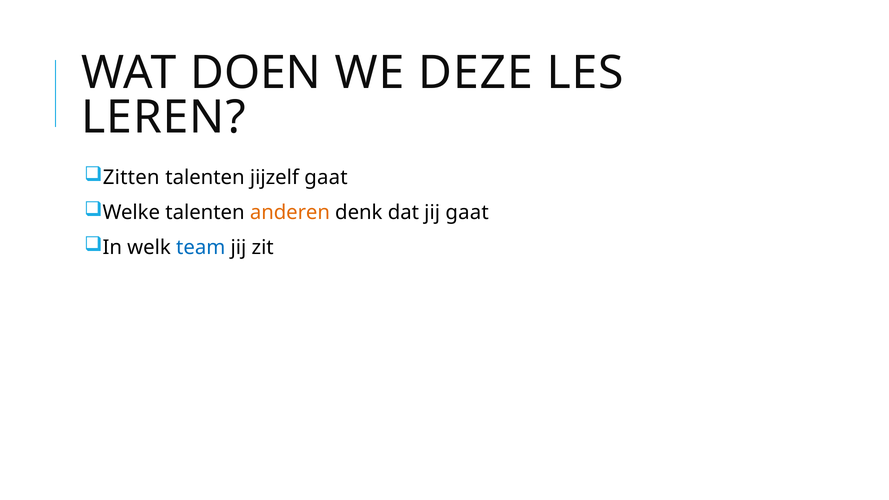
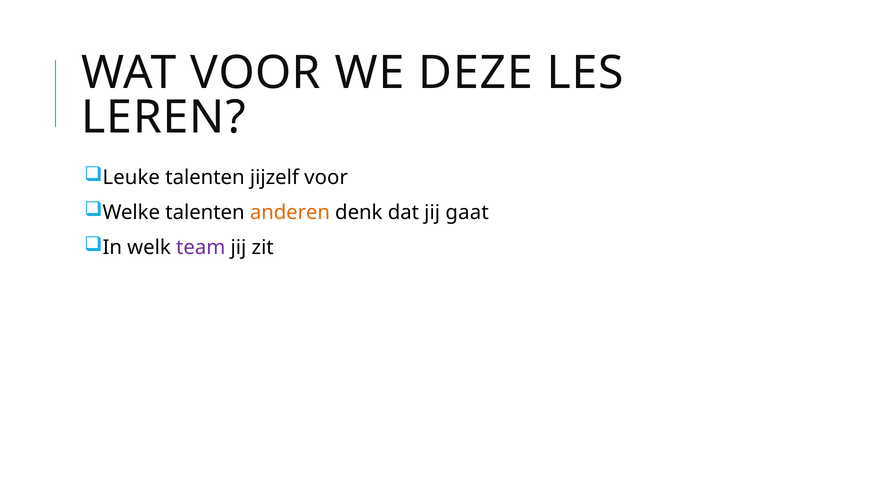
WAT DOEN: DOEN -> VOOR
Zitten: Zitten -> Leuke
jijzelf gaat: gaat -> voor
team colour: blue -> purple
